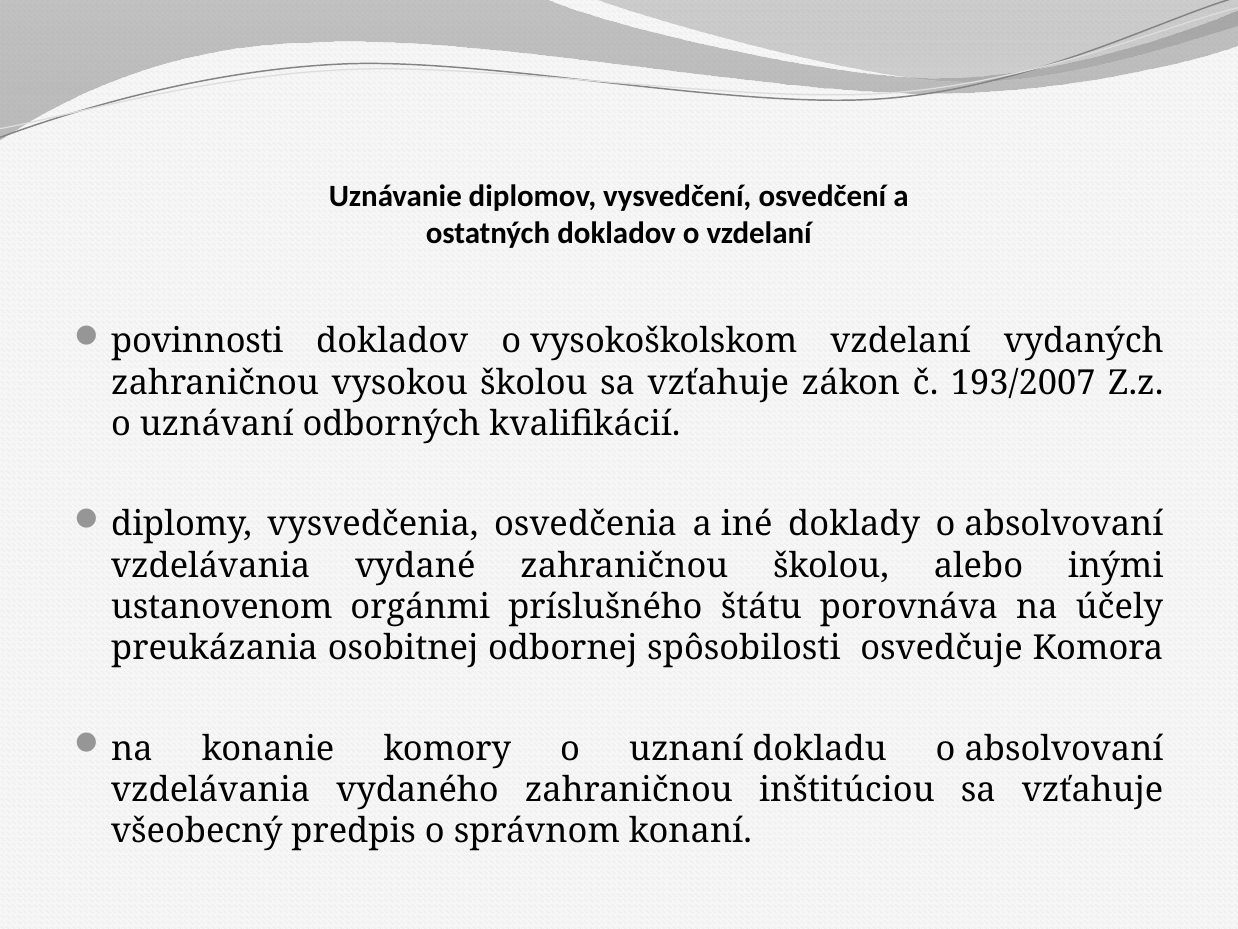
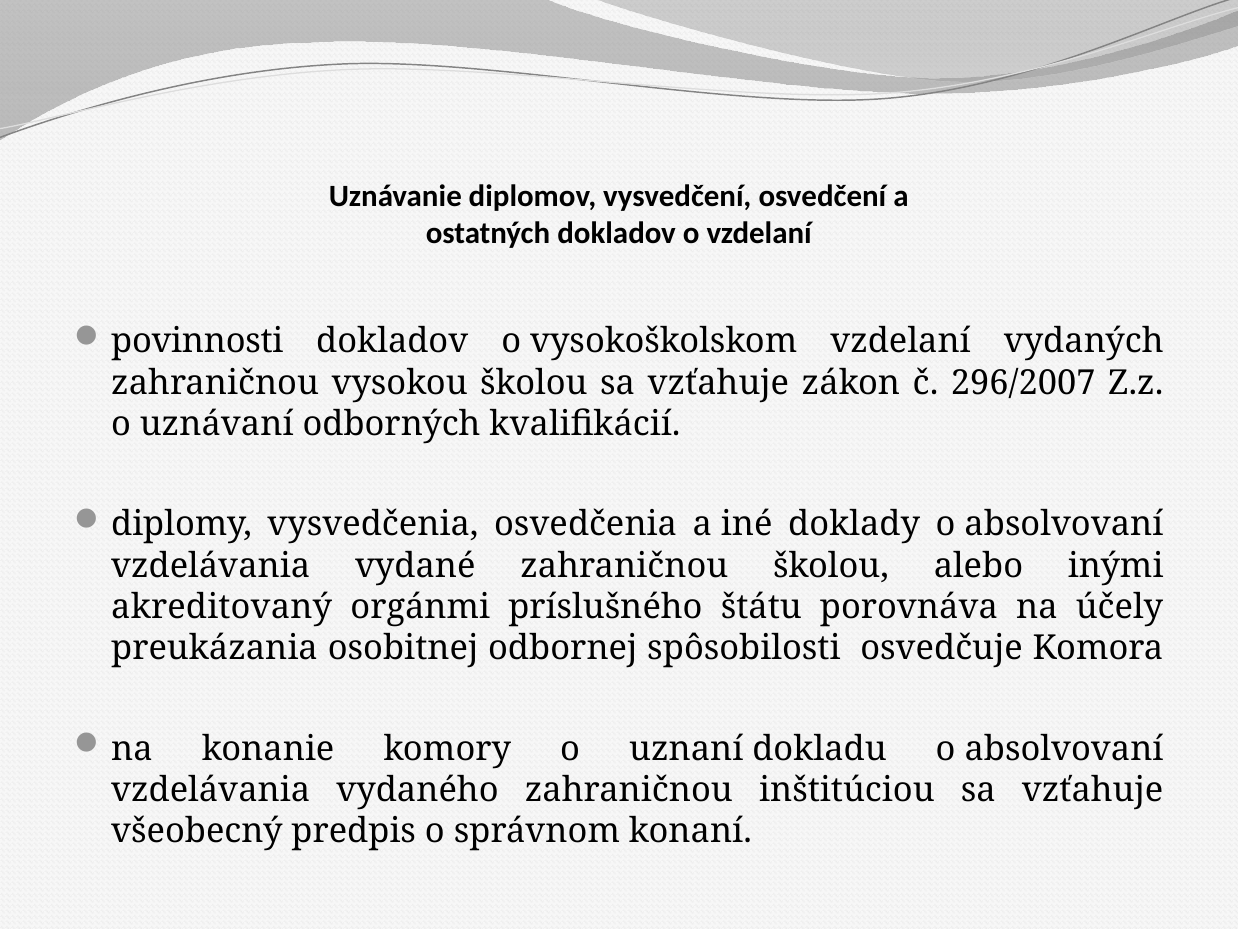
193/2007: 193/2007 -> 296/2007
ustanovenom: ustanovenom -> akreditovaný
